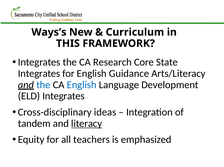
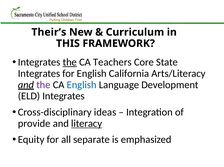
Ways’s: Ways’s -> Their’s
the at (70, 62) underline: none -> present
Research: Research -> Teachers
Guidance: Guidance -> California
the at (43, 85) colour: blue -> purple
tandem: tandem -> provide
teachers: teachers -> separate
